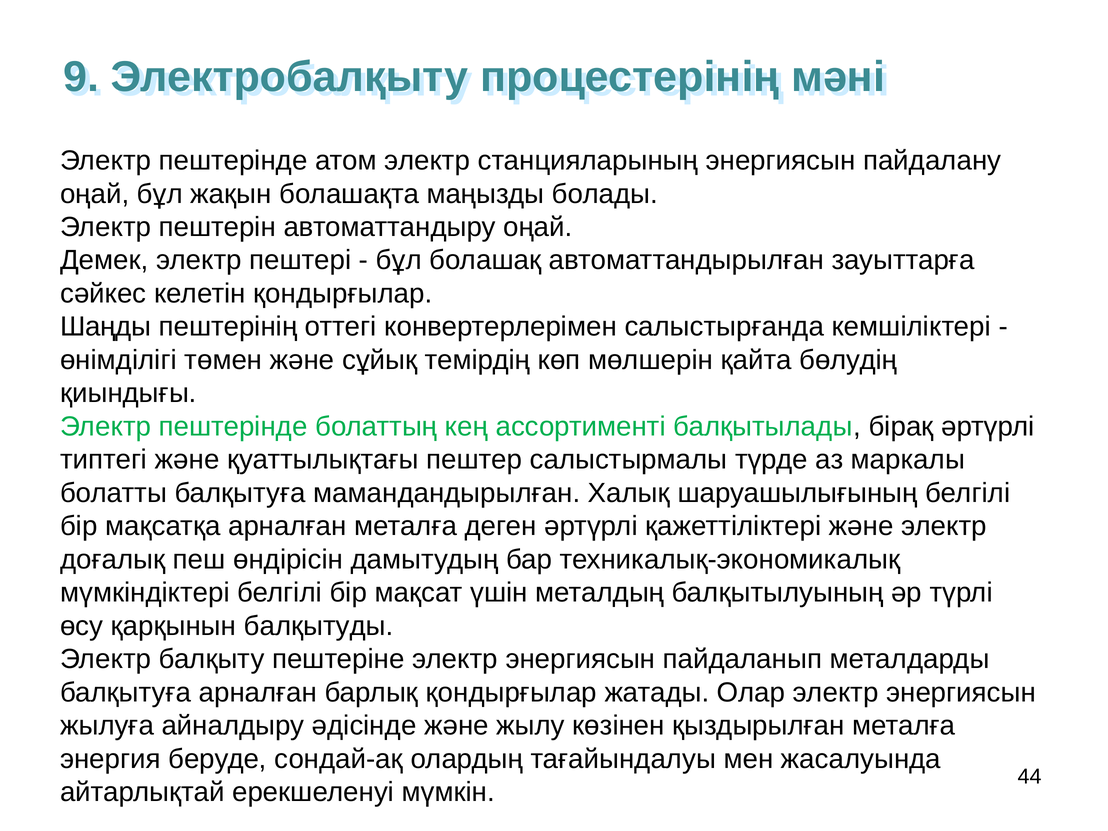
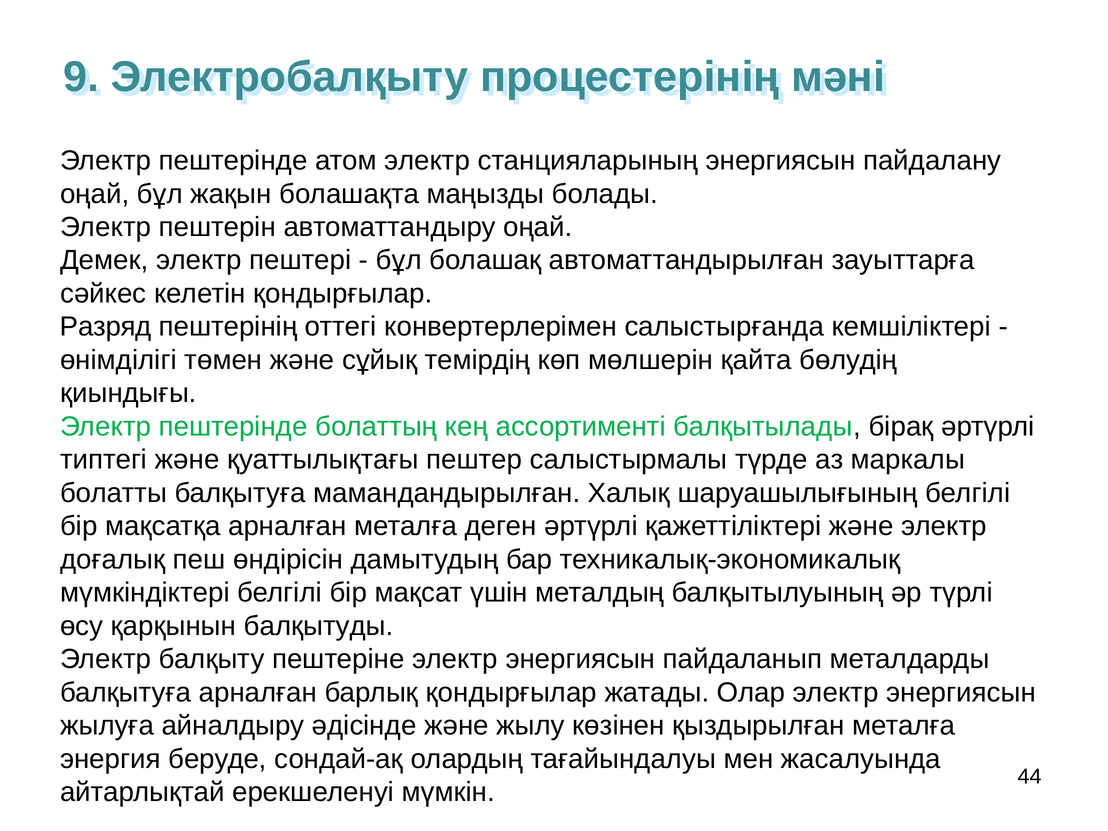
Шаңды: Шаңды -> Разряд
